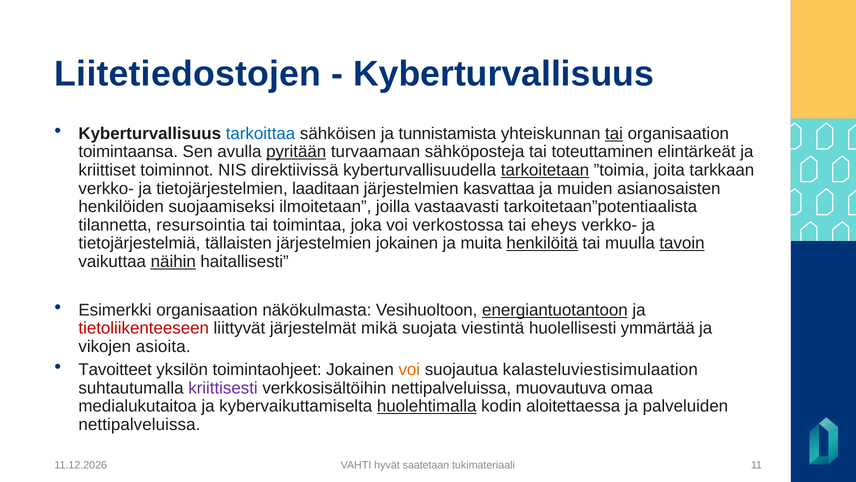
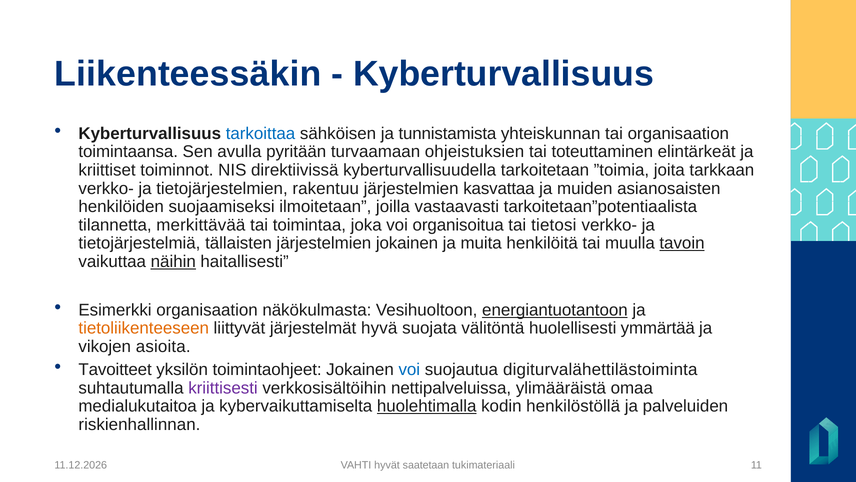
Liitetiedostojen: Liitetiedostojen -> Liikenteessäkin
tai at (614, 133) underline: present -> none
pyritään underline: present -> none
sähköposteja: sähköposteja -> ohjeistuksien
tarkoitetaan underline: present -> none
laaditaan: laaditaan -> rakentuu
resursointia: resursointia -> merkittävää
verkostossa: verkostossa -> organisoitua
eheys: eheys -> tietosi
henkilöitä underline: present -> none
tietoliikenteeseen colour: red -> orange
mikä: mikä -> hyvä
viestintä: viestintä -> välitöntä
voi at (409, 369) colour: orange -> blue
kalasteluviestisimulaation: kalasteluviestisimulaation -> digiturvalähettilästoiminta
muovautuva: muovautuva -> ylimääräistä
aloitettaessa: aloitettaessa -> henkilöstöllä
nettipalveluissa at (139, 424): nettipalveluissa -> riskienhallinnan
